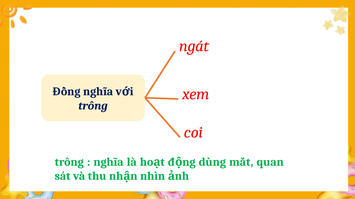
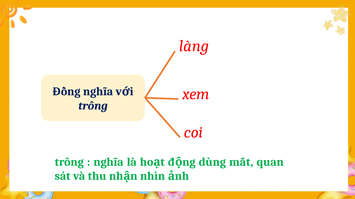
ngát: ngát -> làng
